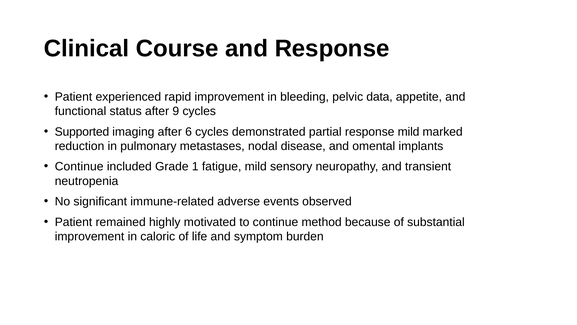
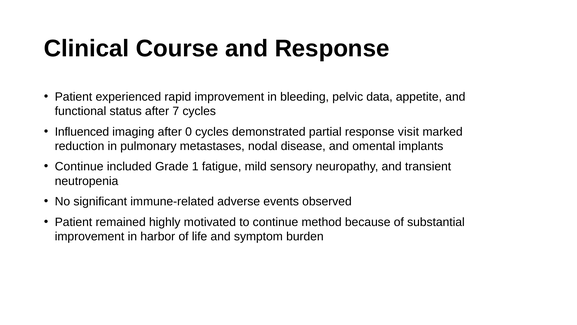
9: 9 -> 7
Supported: Supported -> Influenced
6: 6 -> 0
response mild: mild -> visit
caloric: caloric -> harbor
